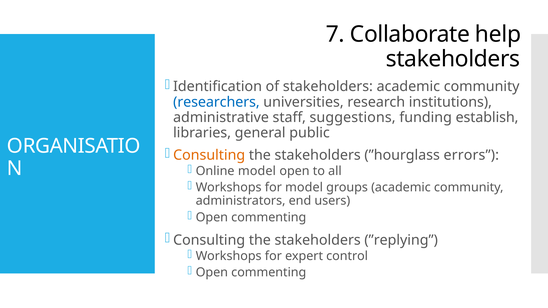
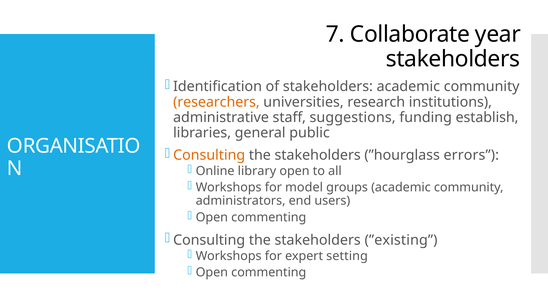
help: help -> year
researchers colour: blue -> orange
Online model: model -> library
”replying: ”replying -> ”existing
control: control -> setting
